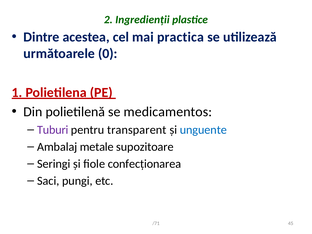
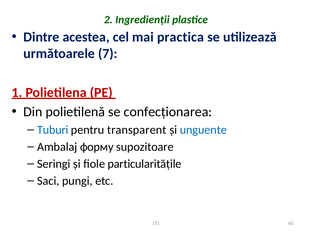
0: 0 -> 7
medicamentos: medicamentos -> confecţionarea
Tuburi colour: purple -> blue
metale: metale -> форму
confecţionarea: confecţionarea -> particularităţile
